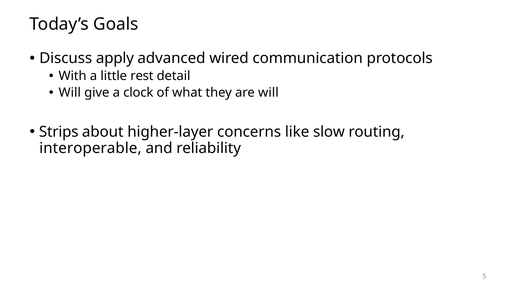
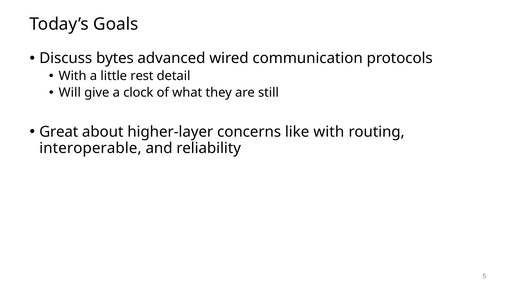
apply: apply -> bytes
are will: will -> still
Strips: Strips -> Great
like slow: slow -> with
